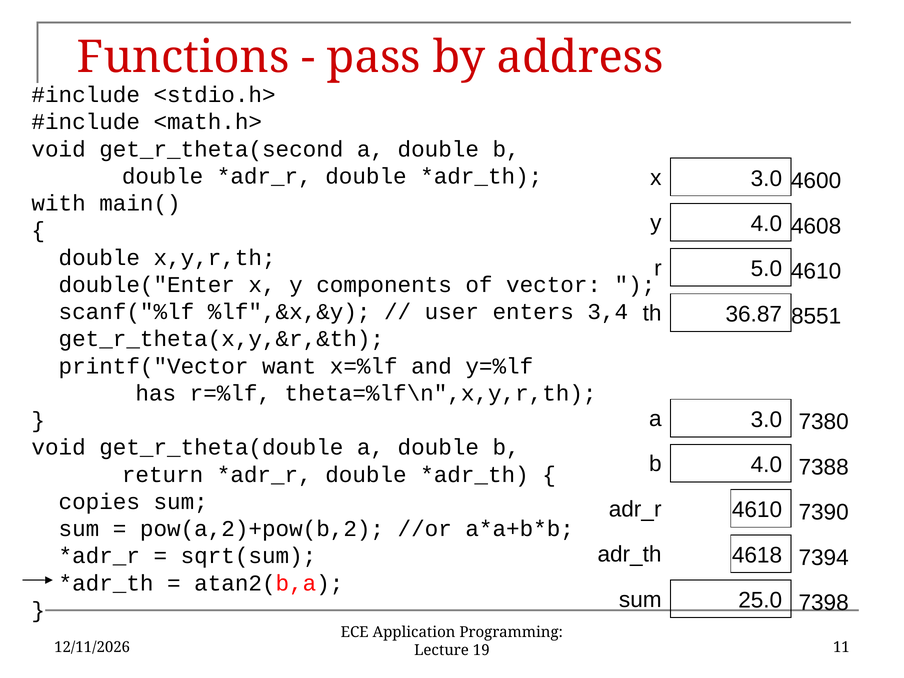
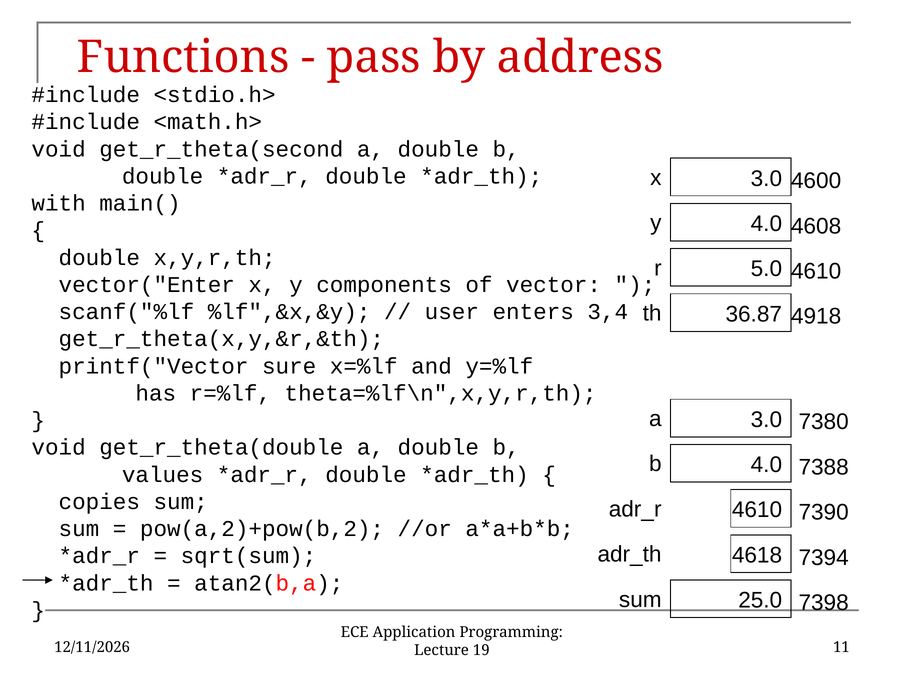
double("Enter: double("Enter -> vector("Enter
8551: 8551 -> 4918
want: want -> sure
return: return -> values
